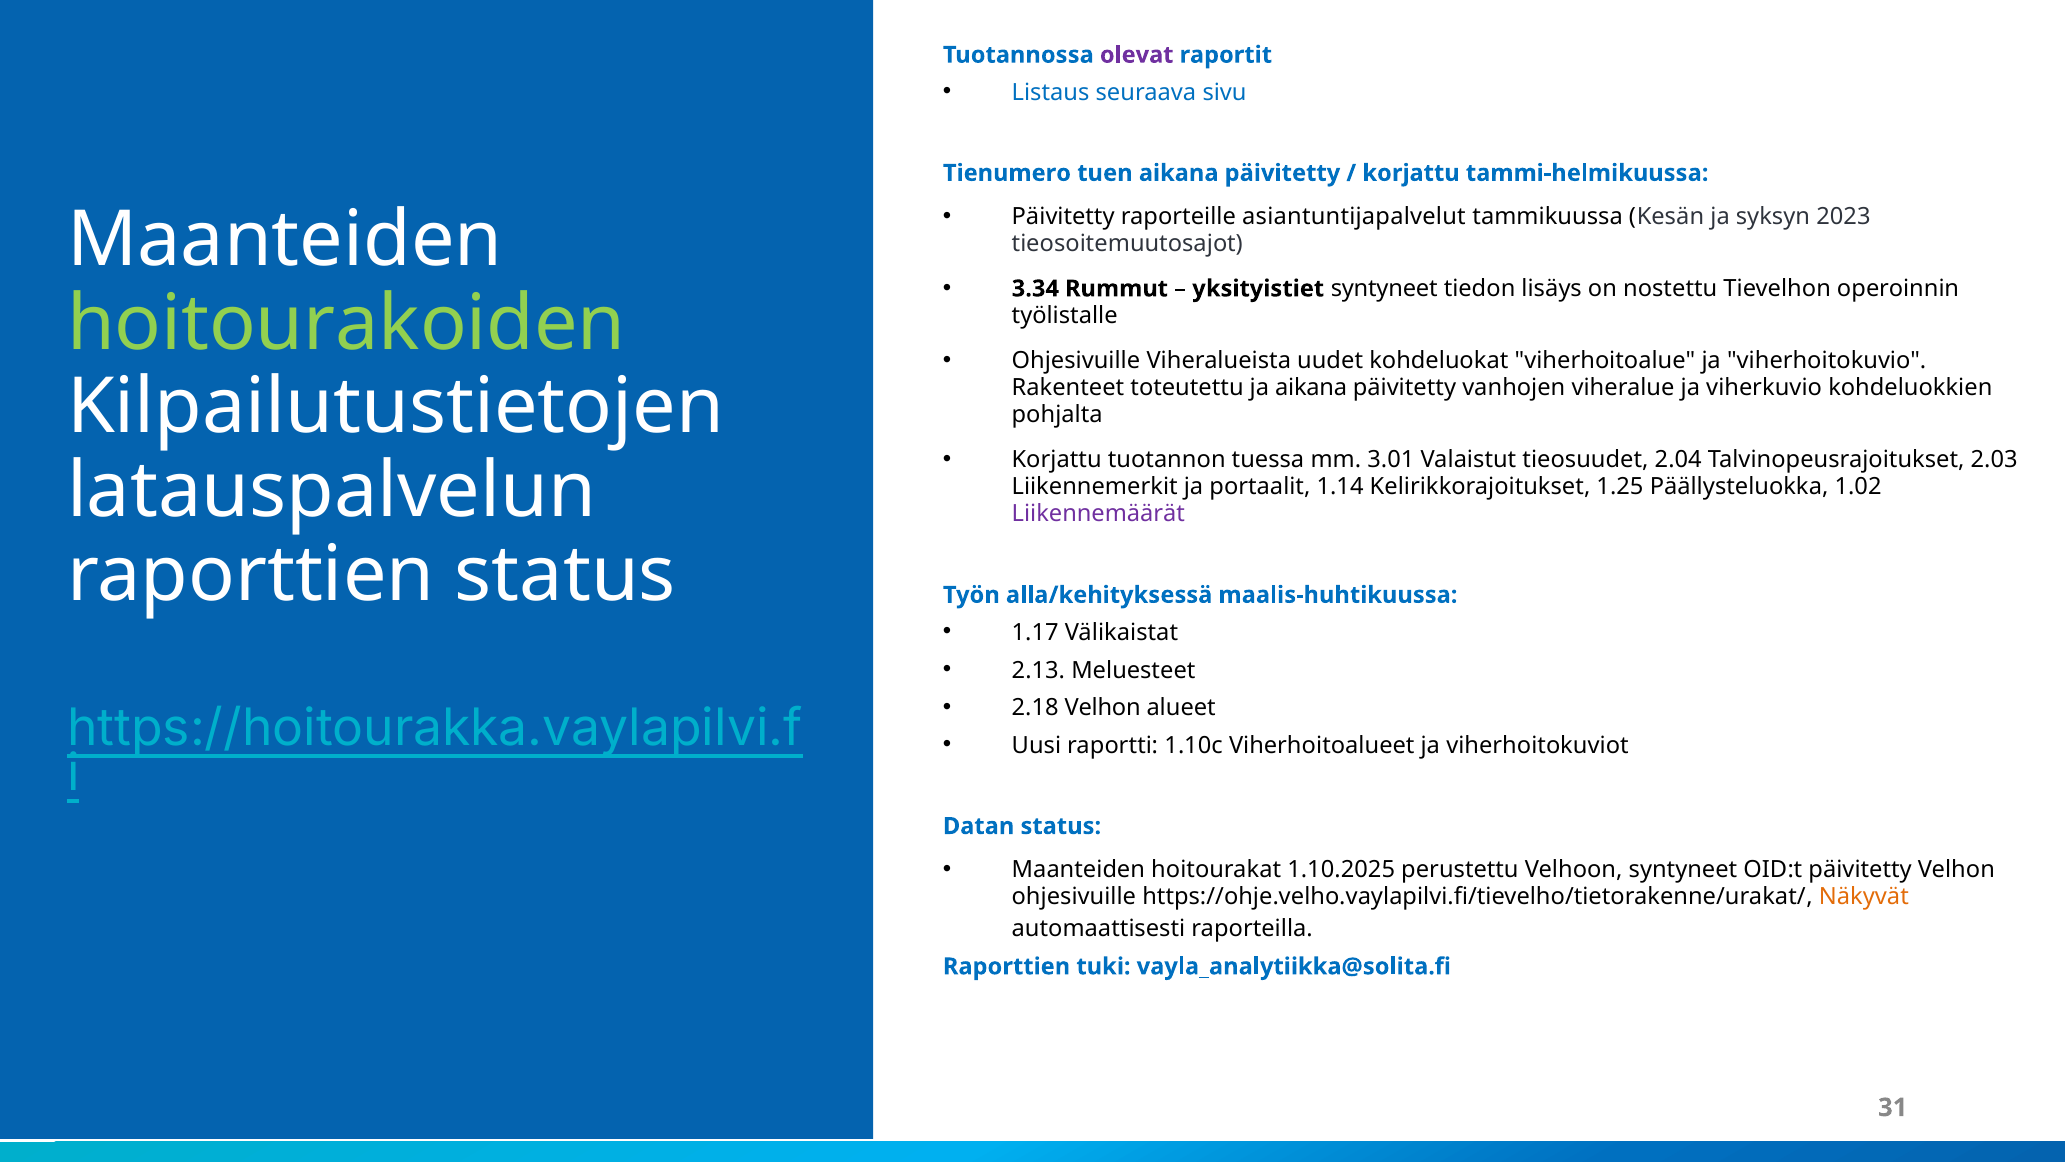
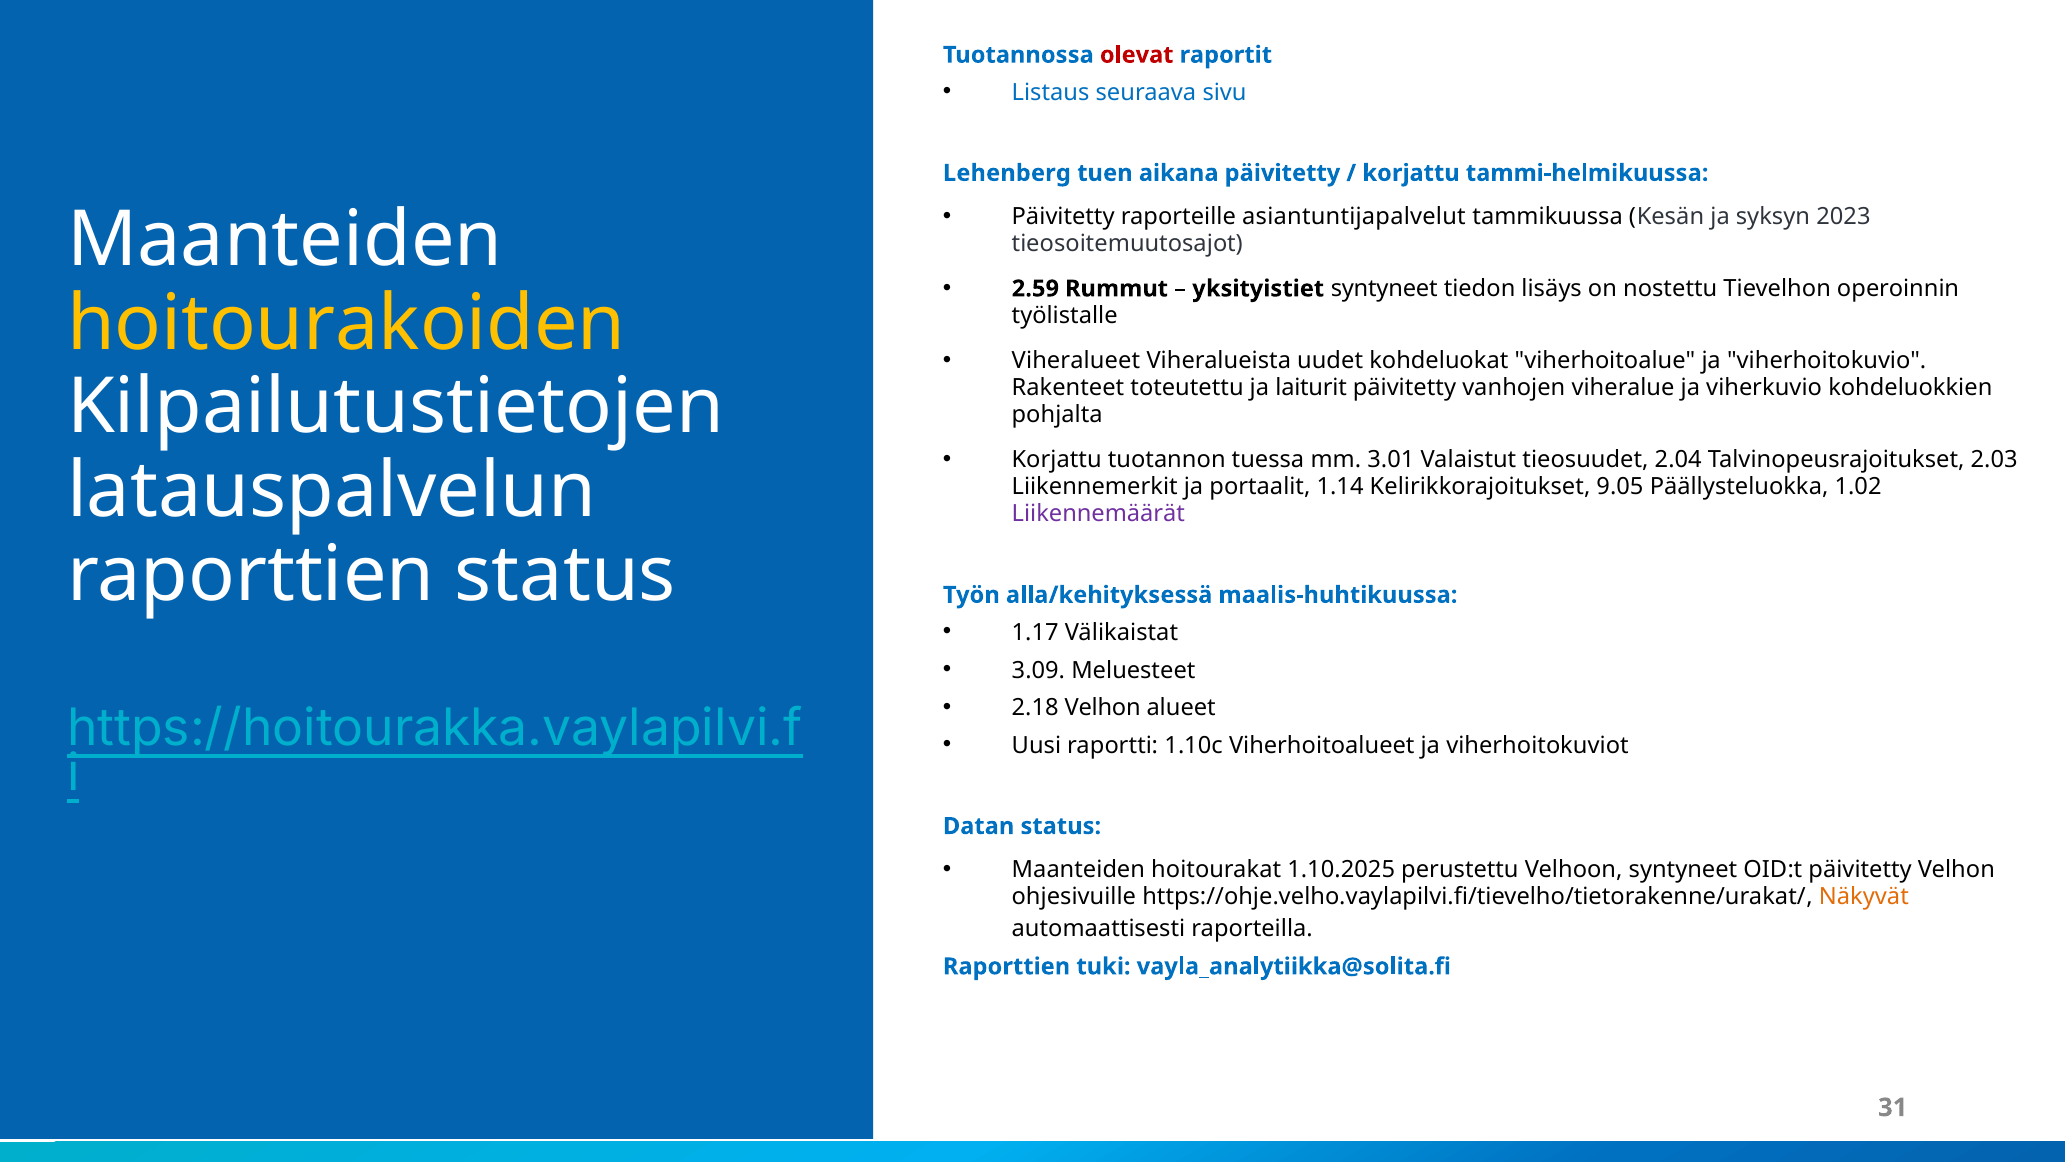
olevat colour: purple -> red
Tienumero: Tienumero -> Lehenberg
3.34: 3.34 -> 2.59
hoitourakoiden colour: light green -> yellow
Ohjesivuille at (1076, 360): Ohjesivuille -> Viheralueet
ja aikana: aikana -> laiturit
1.25: 1.25 -> 9.05
2.13: 2.13 -> 3.09
